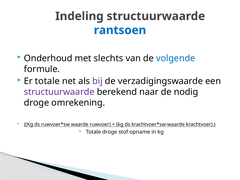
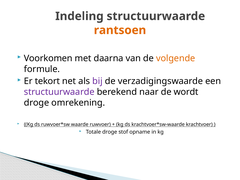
rantsoen colour: blue -> orange
Onderhoud: Onderhoud -> Voorkomen
slechts: slechts -> daarna
volgende colour: blue -> orange
Er totale: totale -> tekort
nodig: nodig -> wordt
